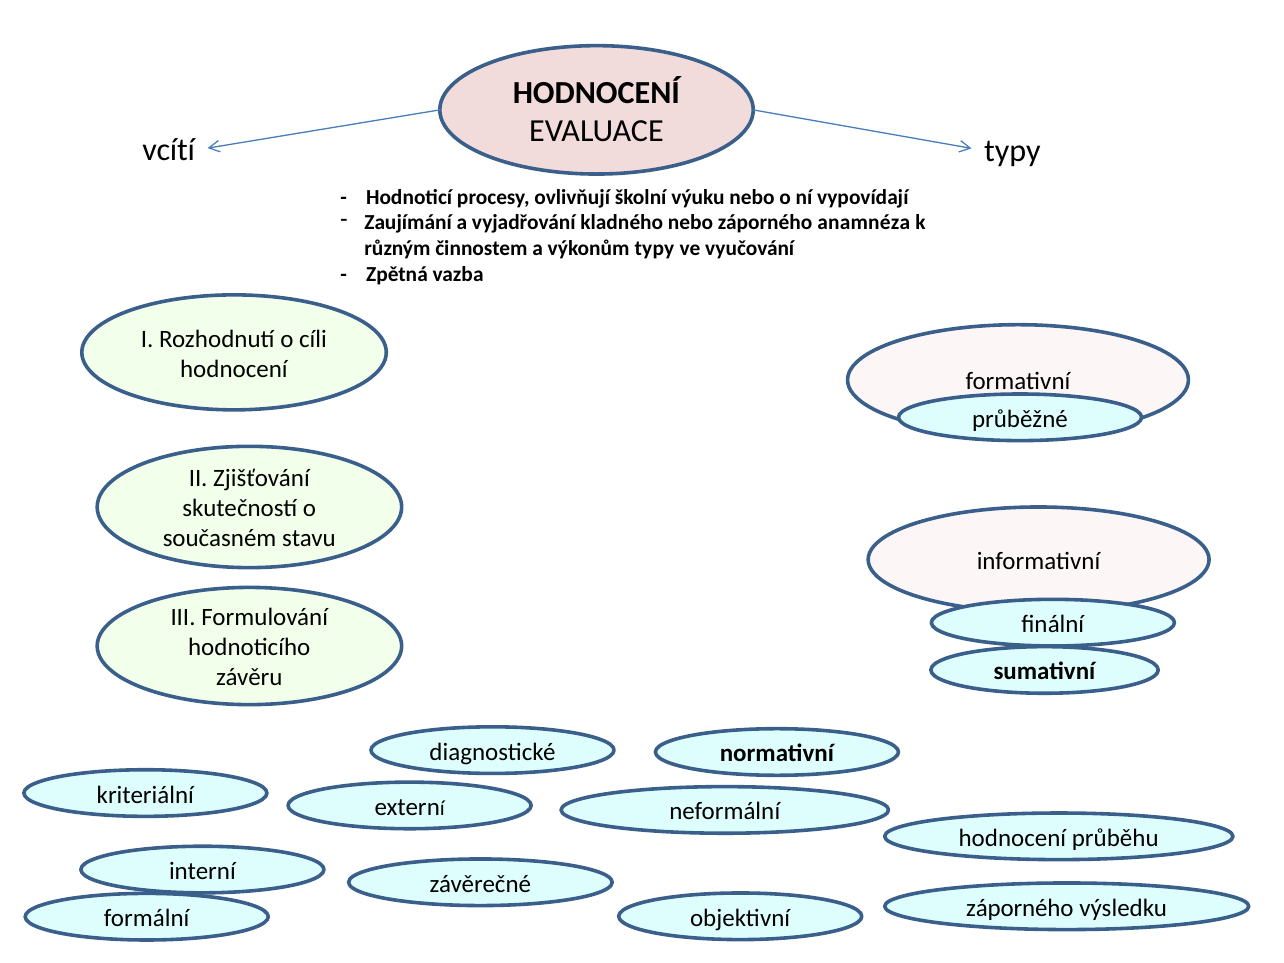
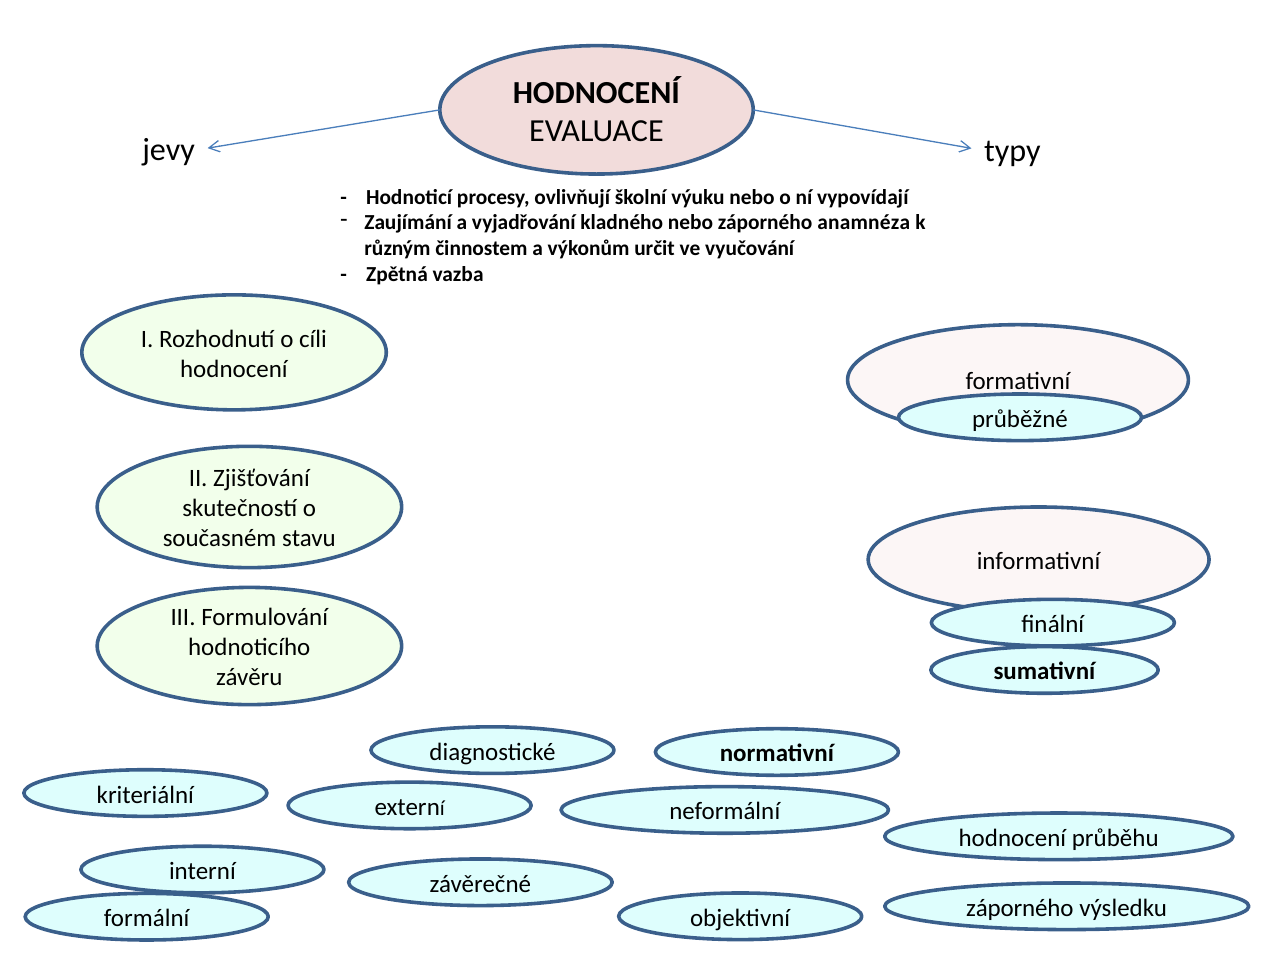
vcítí: vcítí -> jevy
výkonům typy: typy -> určit
